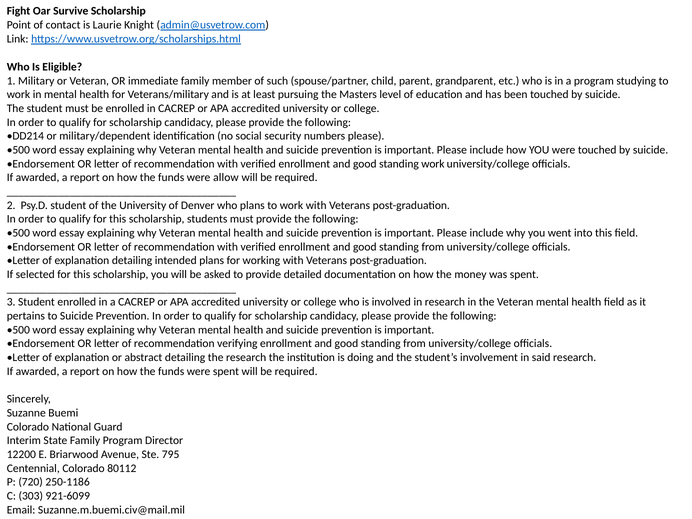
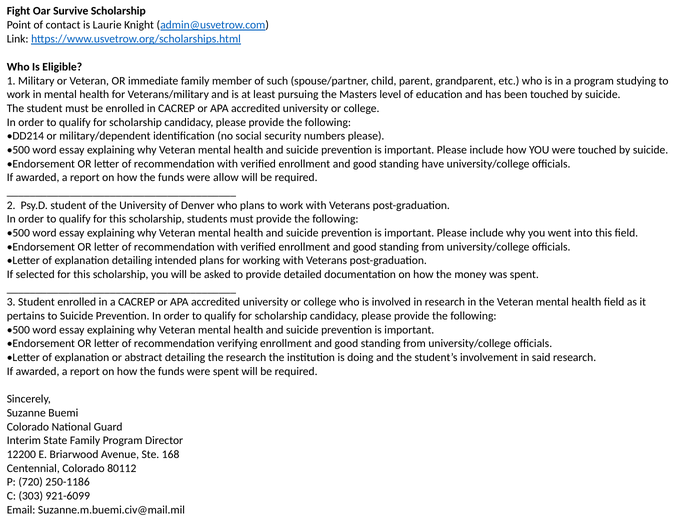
standing work: work -> have
795: 795 -> 168
